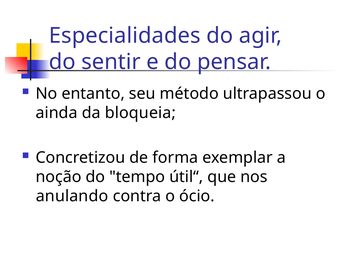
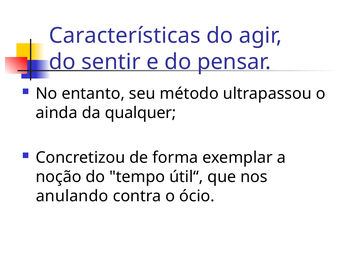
Especialidades: Especialidades -> Características
bloqueia: bloqueia -> qualquer
